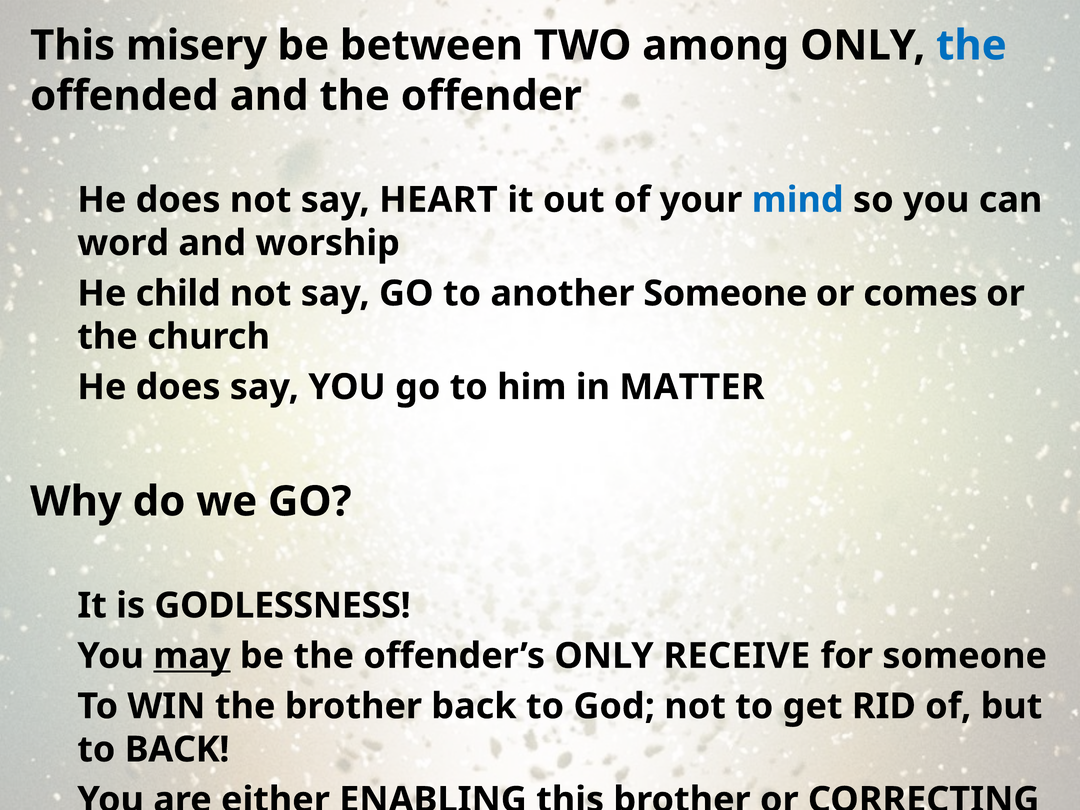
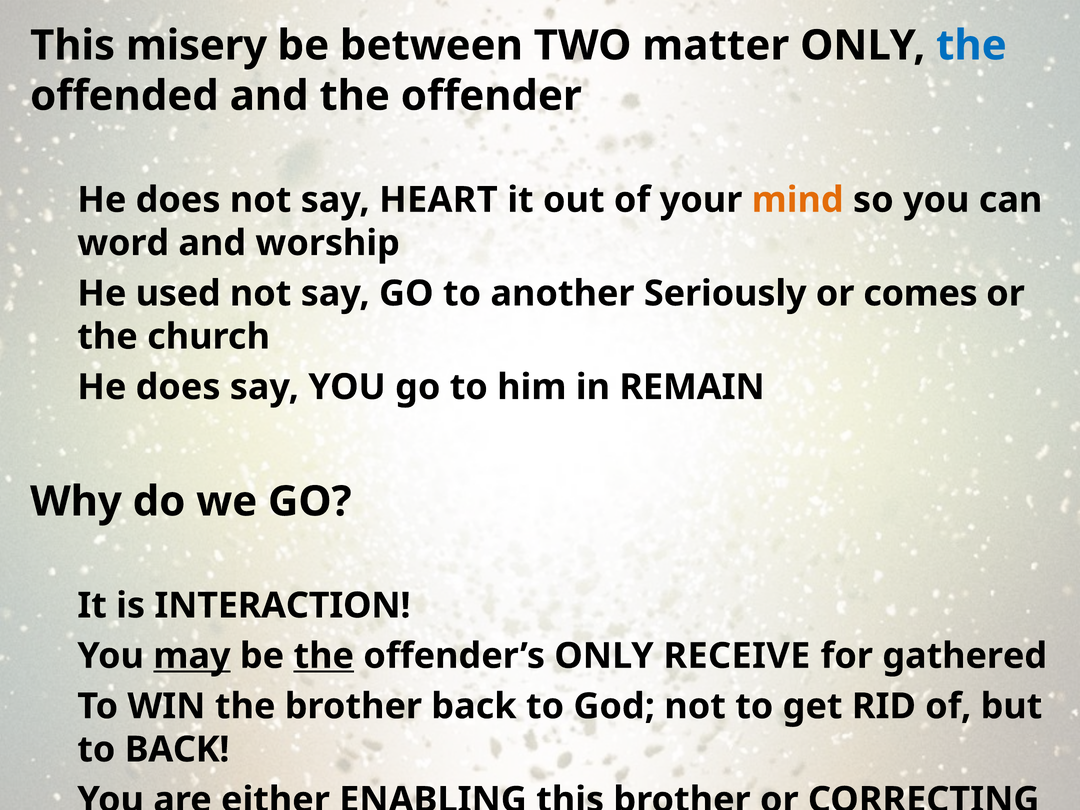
among: among -> matter
mind colour: blue -> orange
child: child -> used
another Someone: Someone -> Seriously
MATTER: MATTER -> REMAIN
GODLESSNESS: GODLESSNESS -> INTERACTION
the at (324, 656) underline: none -> present
for someone: someone -> gathered
